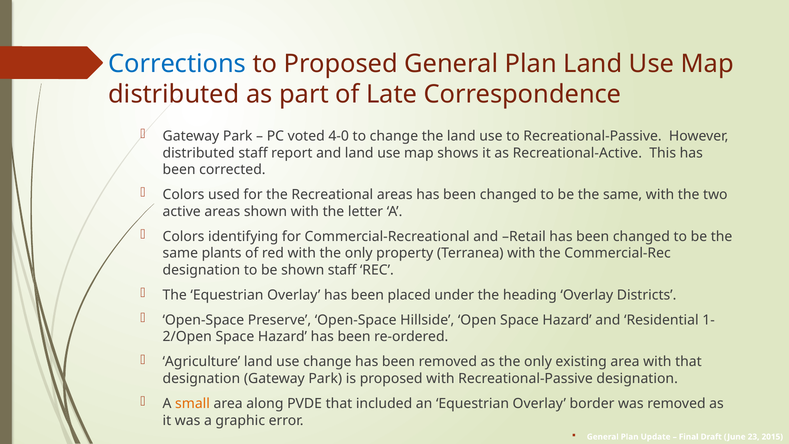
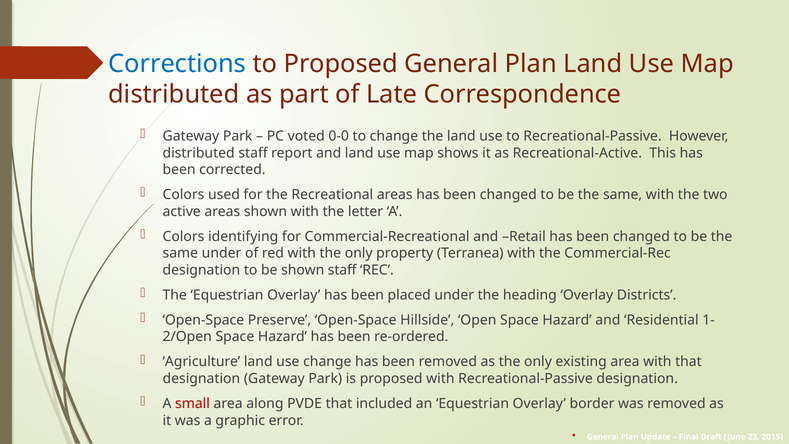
4-0: 4-0 -> 0-0
same plants: plants -> under
small colour: orange -> red
